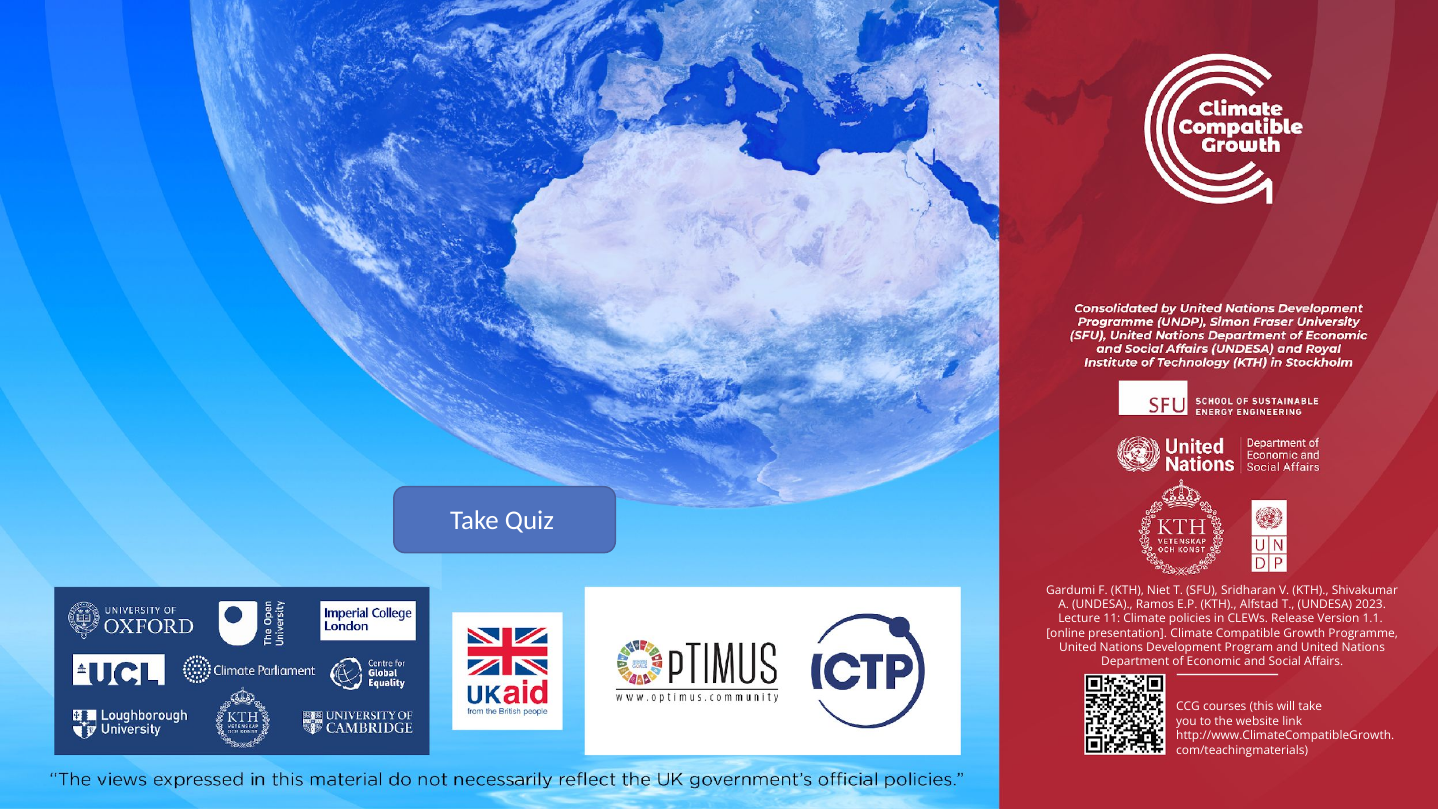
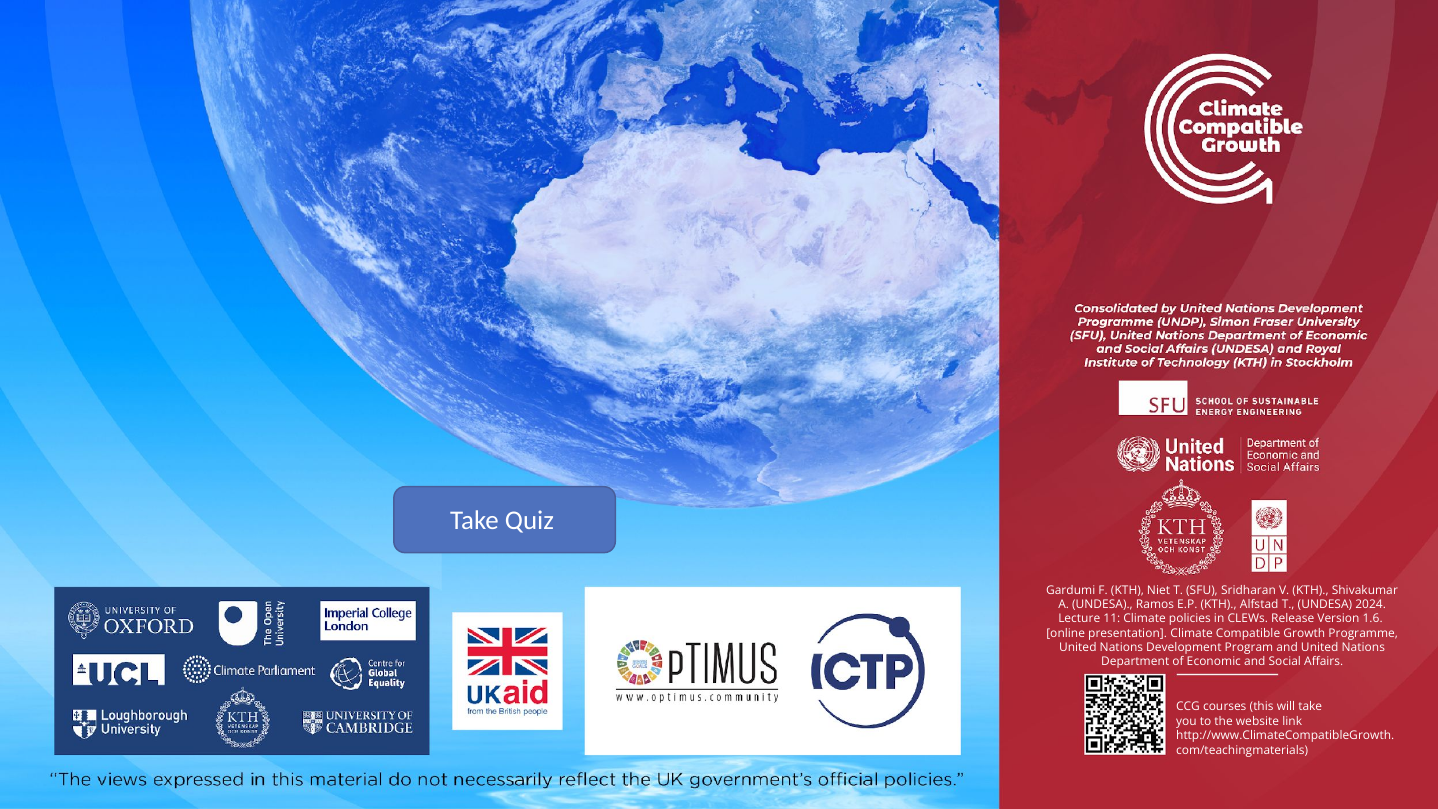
2023: 2023 -> 2024
1.1: 1.1 -> 1.6
